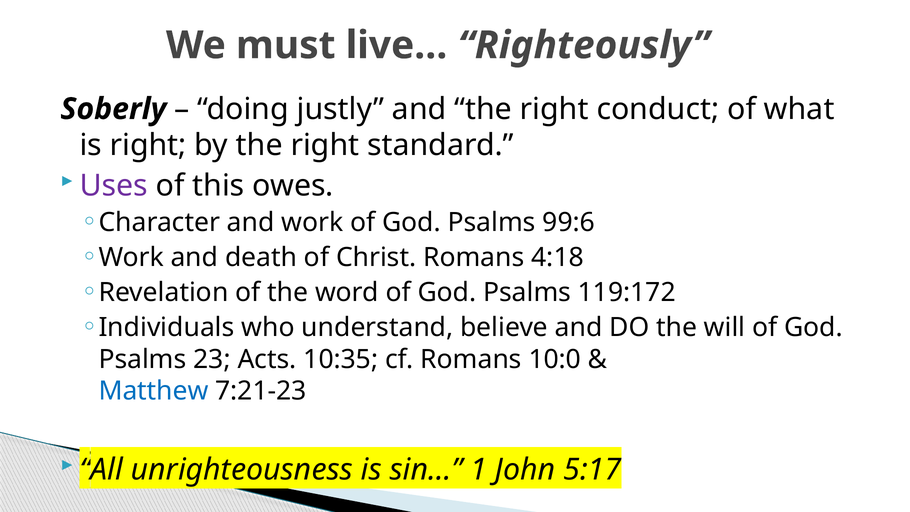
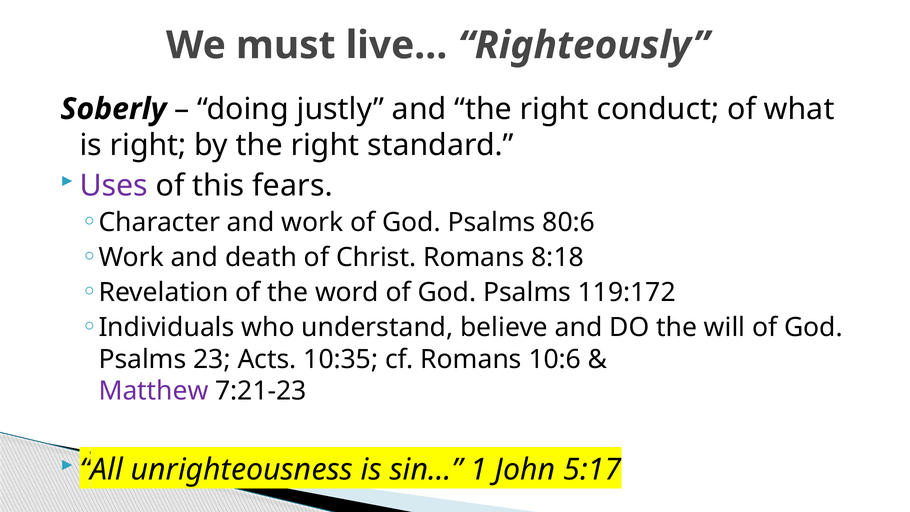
owes: owes -> fears
99:6: 99:6 -> 80:6
4:18: 4:18 -> 8:18
10:0: 10:0 -> 10:6
Matthew colour: blue -> purple
